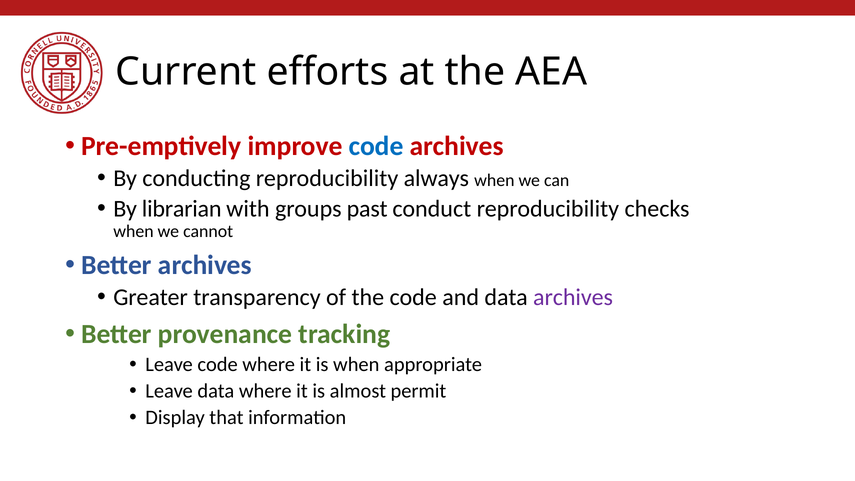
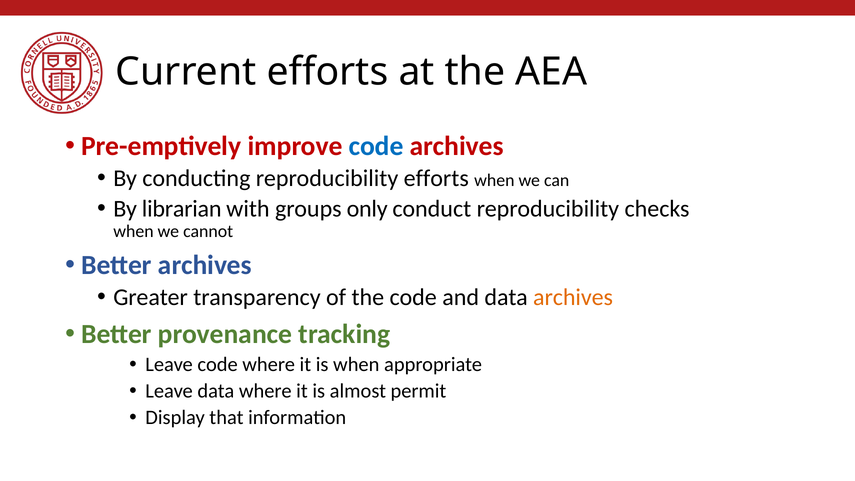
reproducibility always: always -> efforts
past: past -> only
archives at (573, 297) colour: purple -> orange
